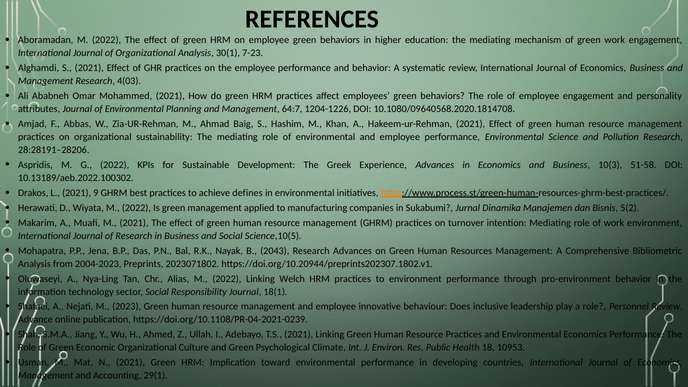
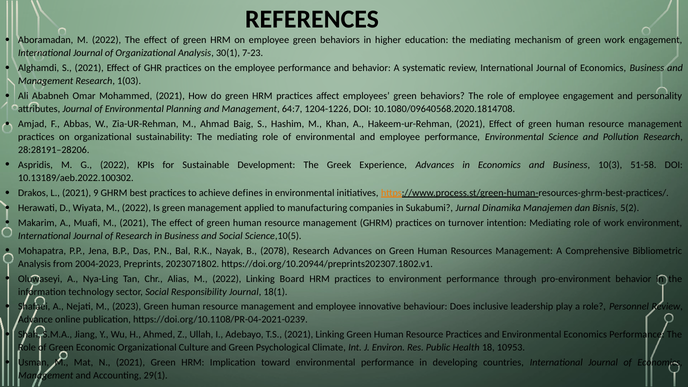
4(03: 4(03 -> 1(03
2043: 2043 -> 2078
Welch: Welch -> Board
